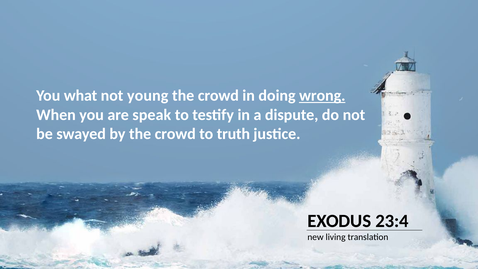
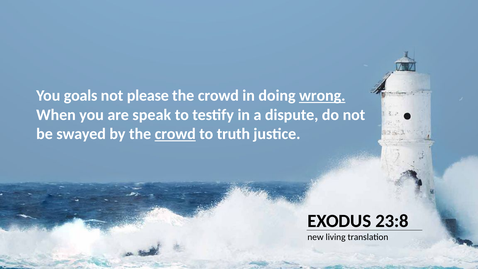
what: what -> goals
young: young -> please
crowd at (175, 134) underline: none -> present
23:4: 23:4 -> 23:8
